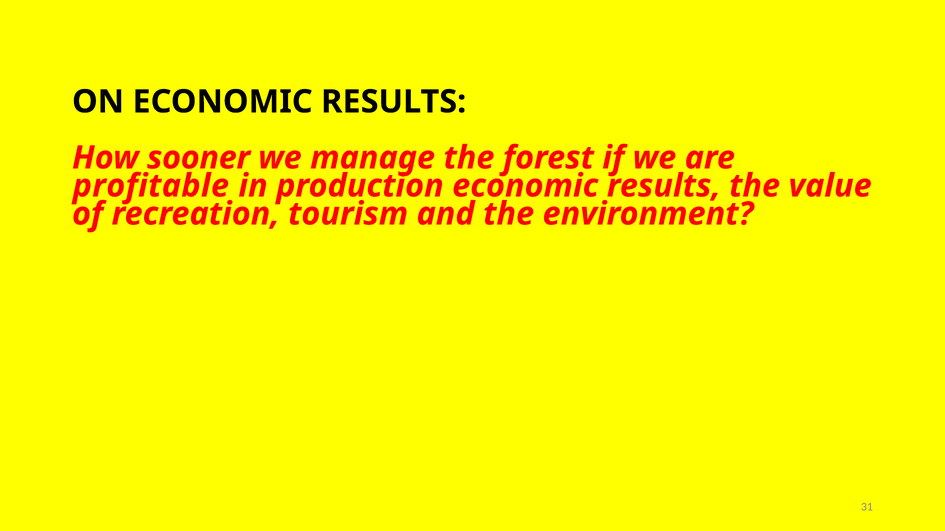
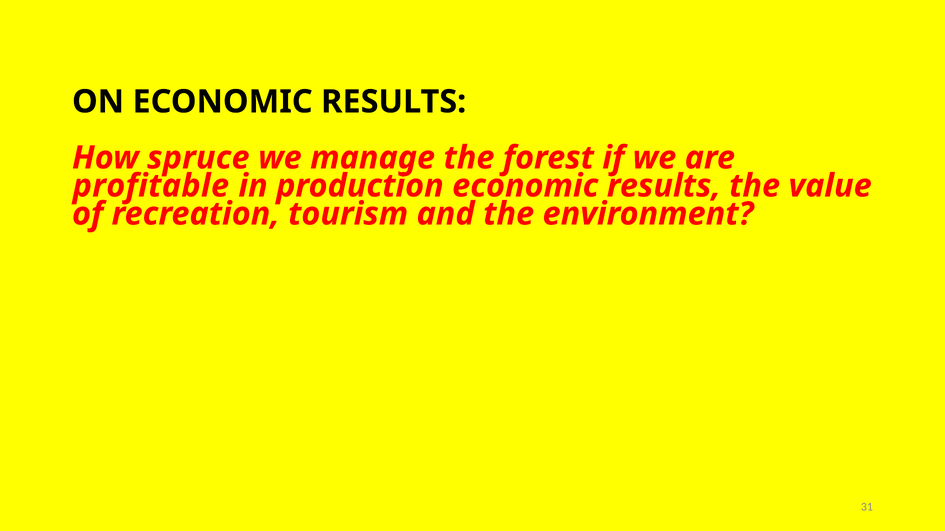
sooner: sooner -> spruce
